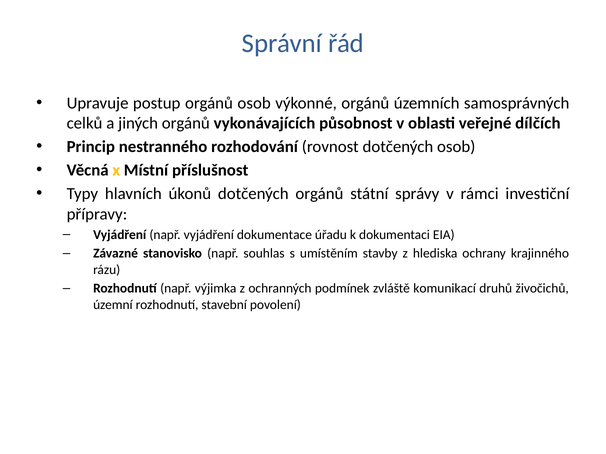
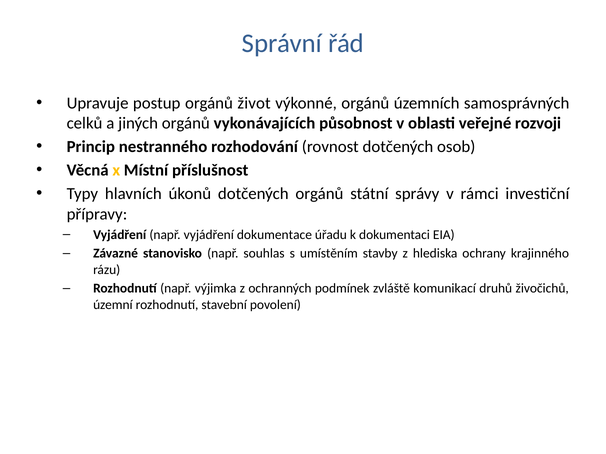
orgánů osob: osob -> život
dílčích: dílčích -> rozvoji
